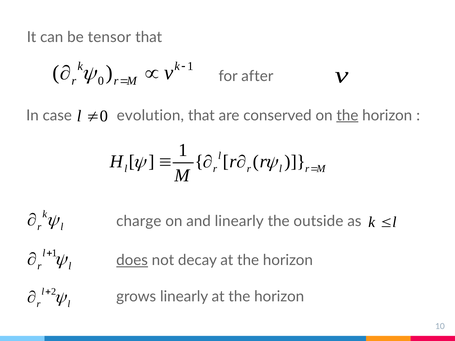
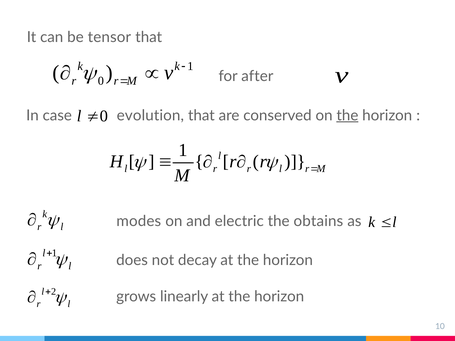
charge: charge -> modes
and linearly: linearly -> electric
outside: outside -> obtains
does underline: present -> none
